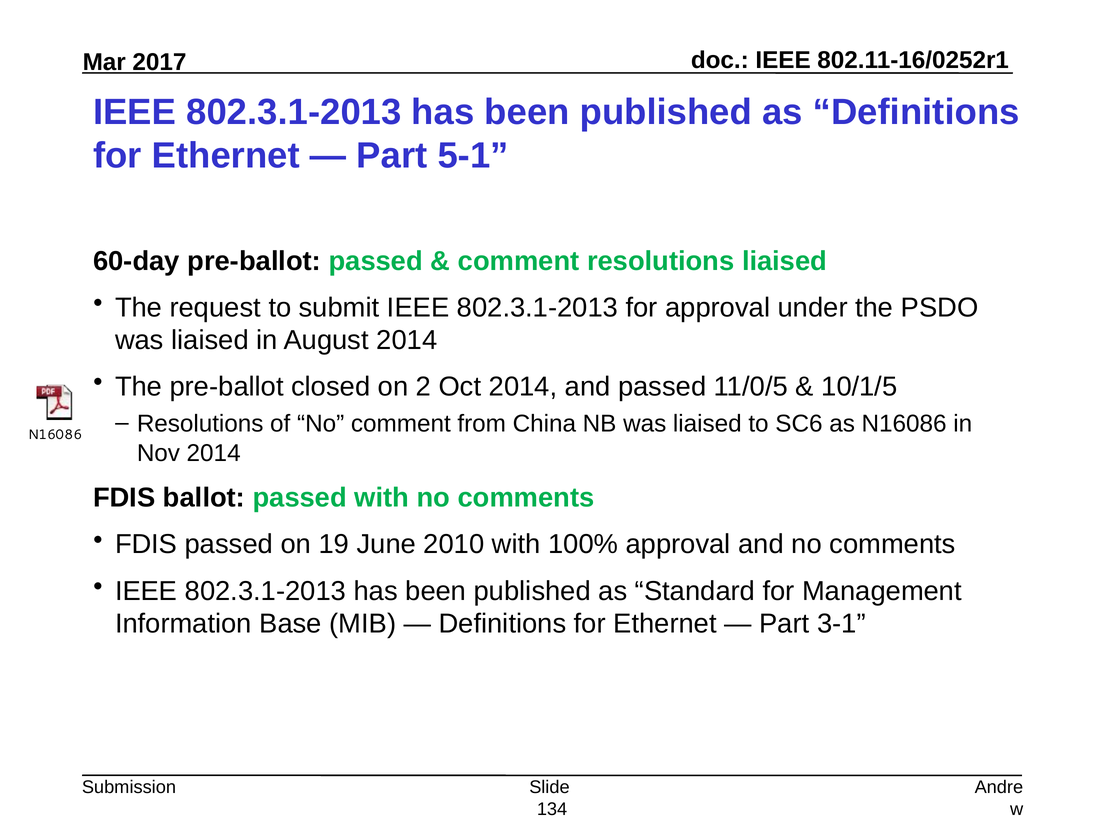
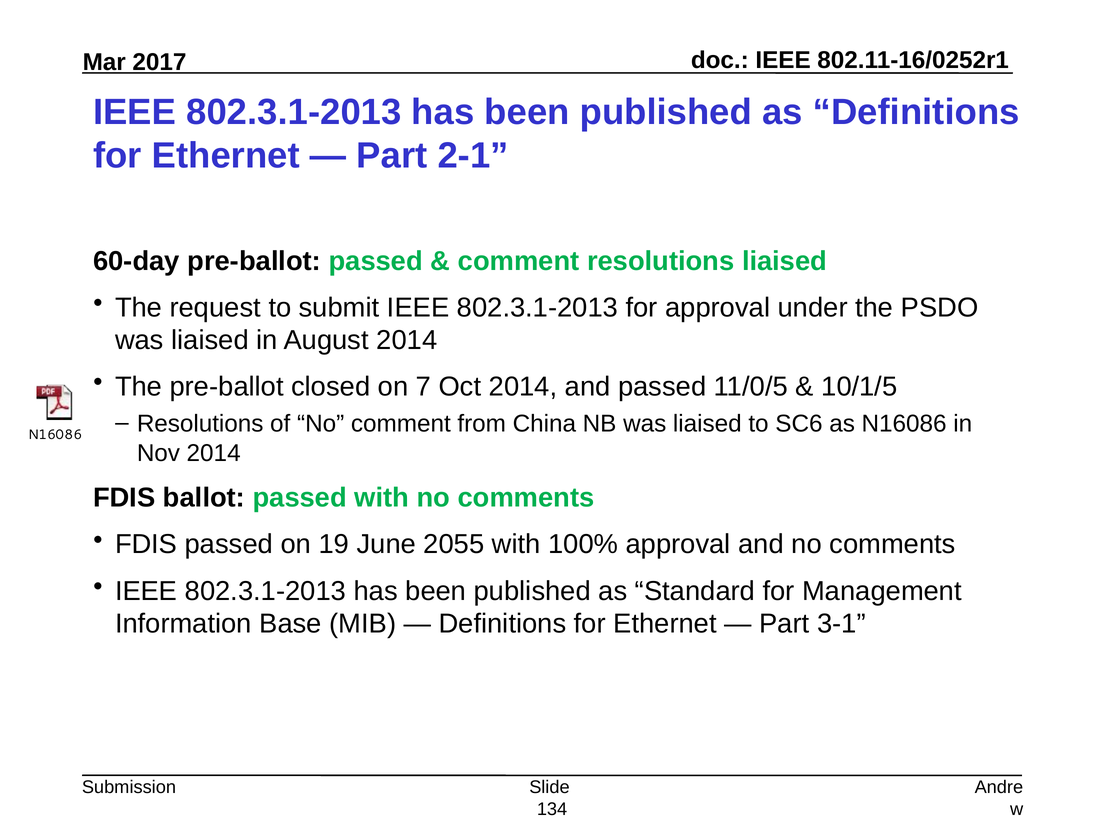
5-1: 5-1 -> 2-1
2: 2 -> 7
2010: 2010 -> 2055
